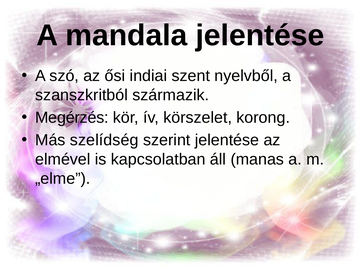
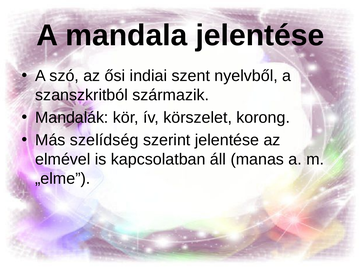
Megérzés: Megérzés -> Mandalák
